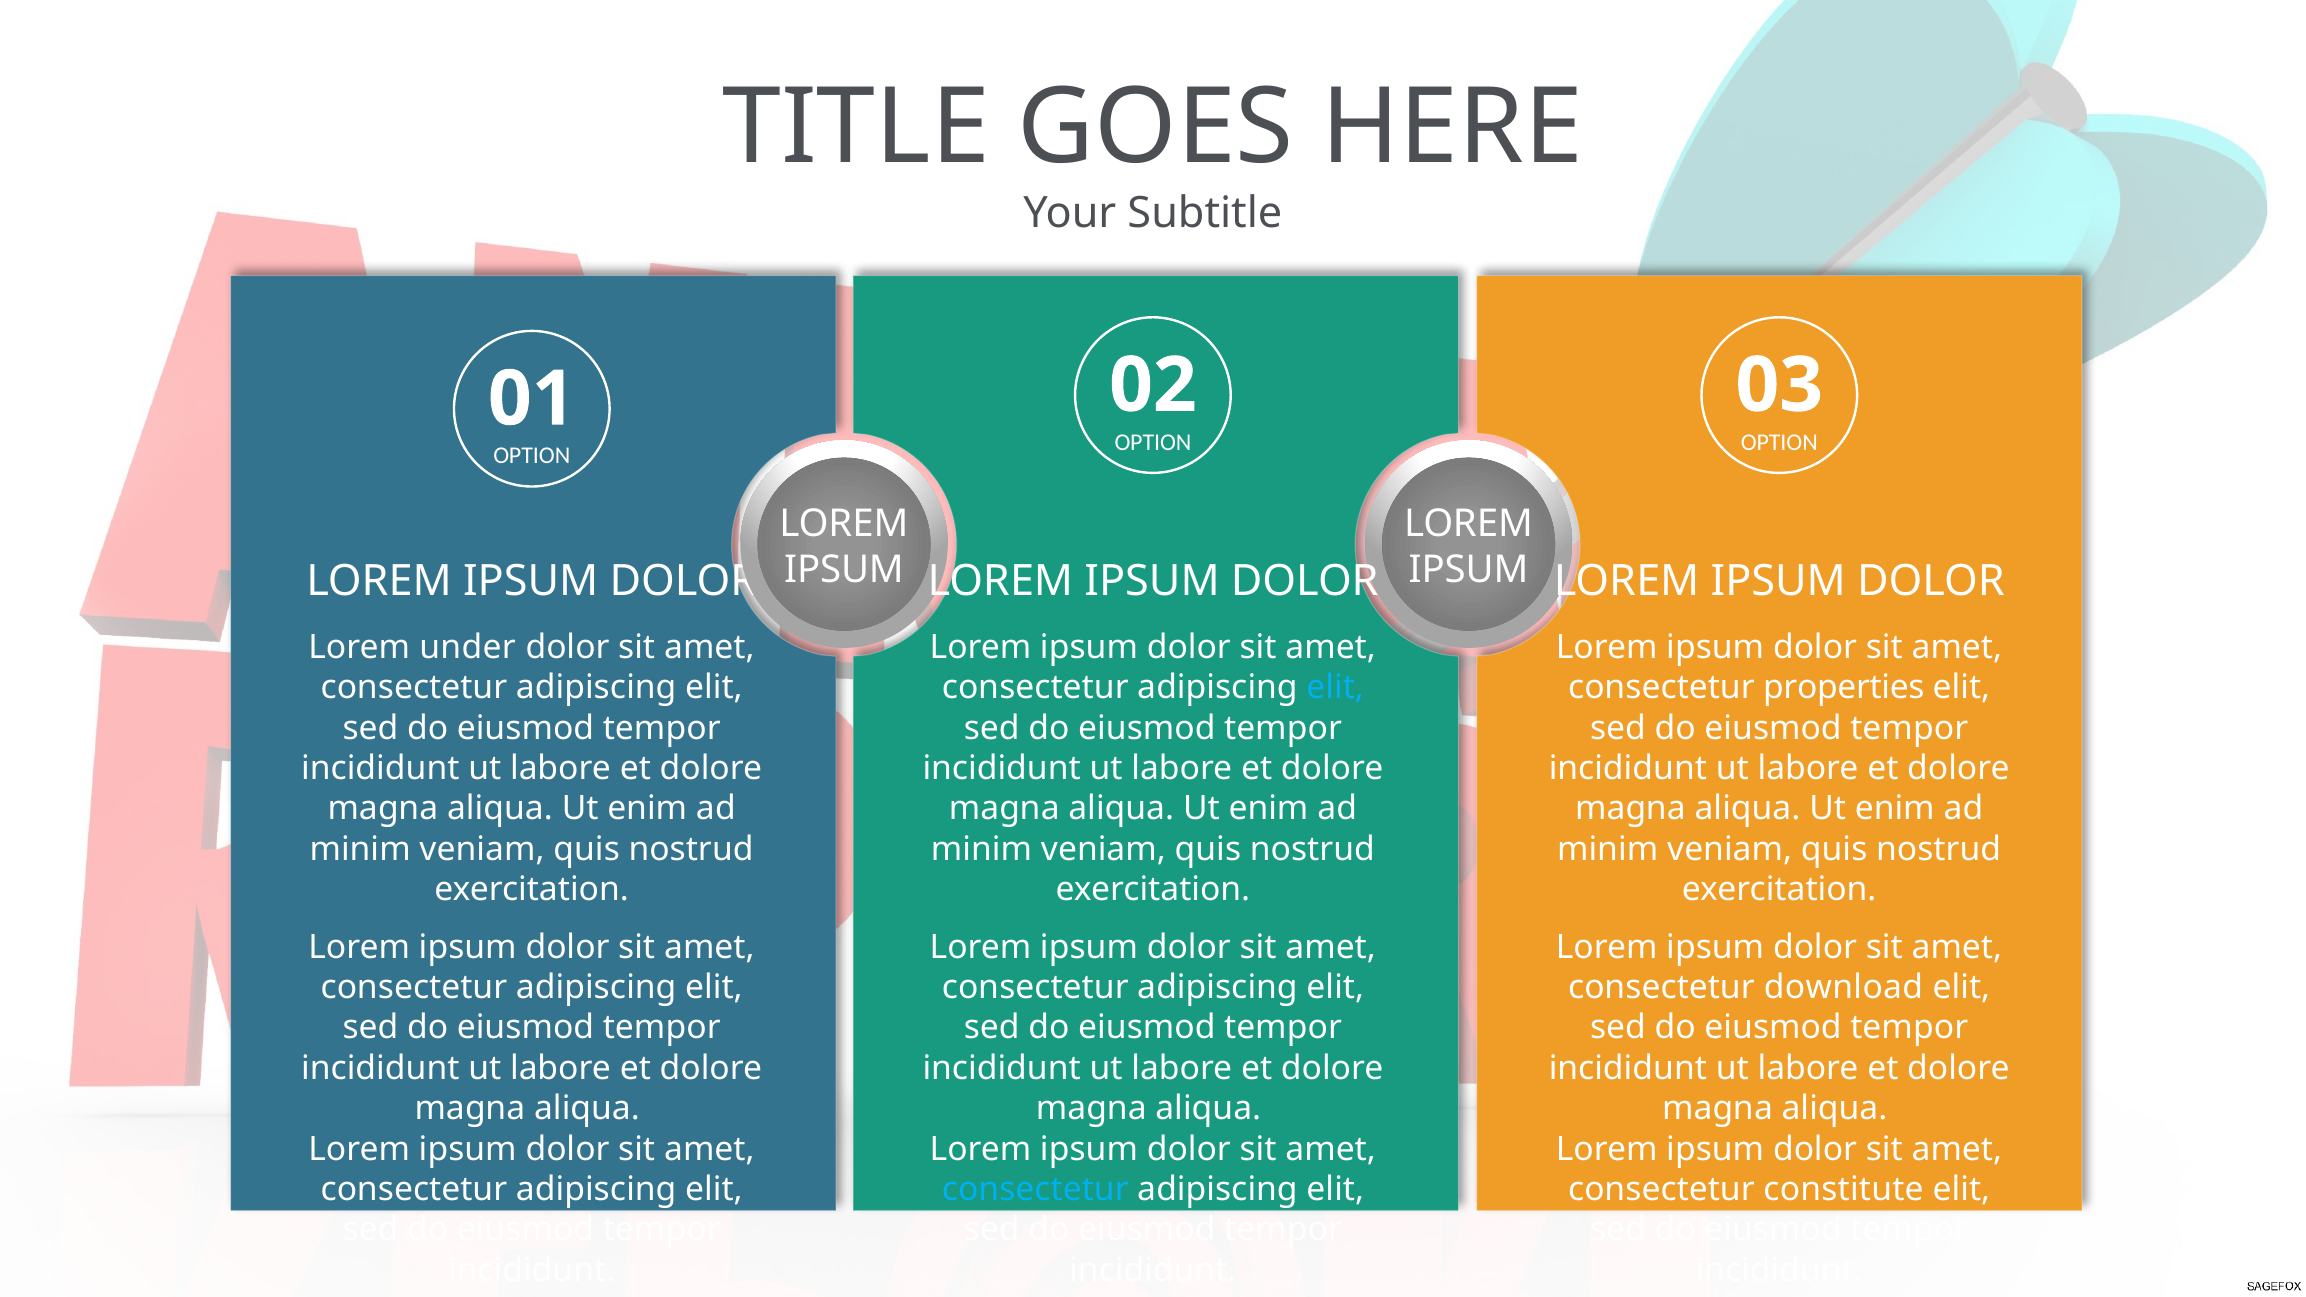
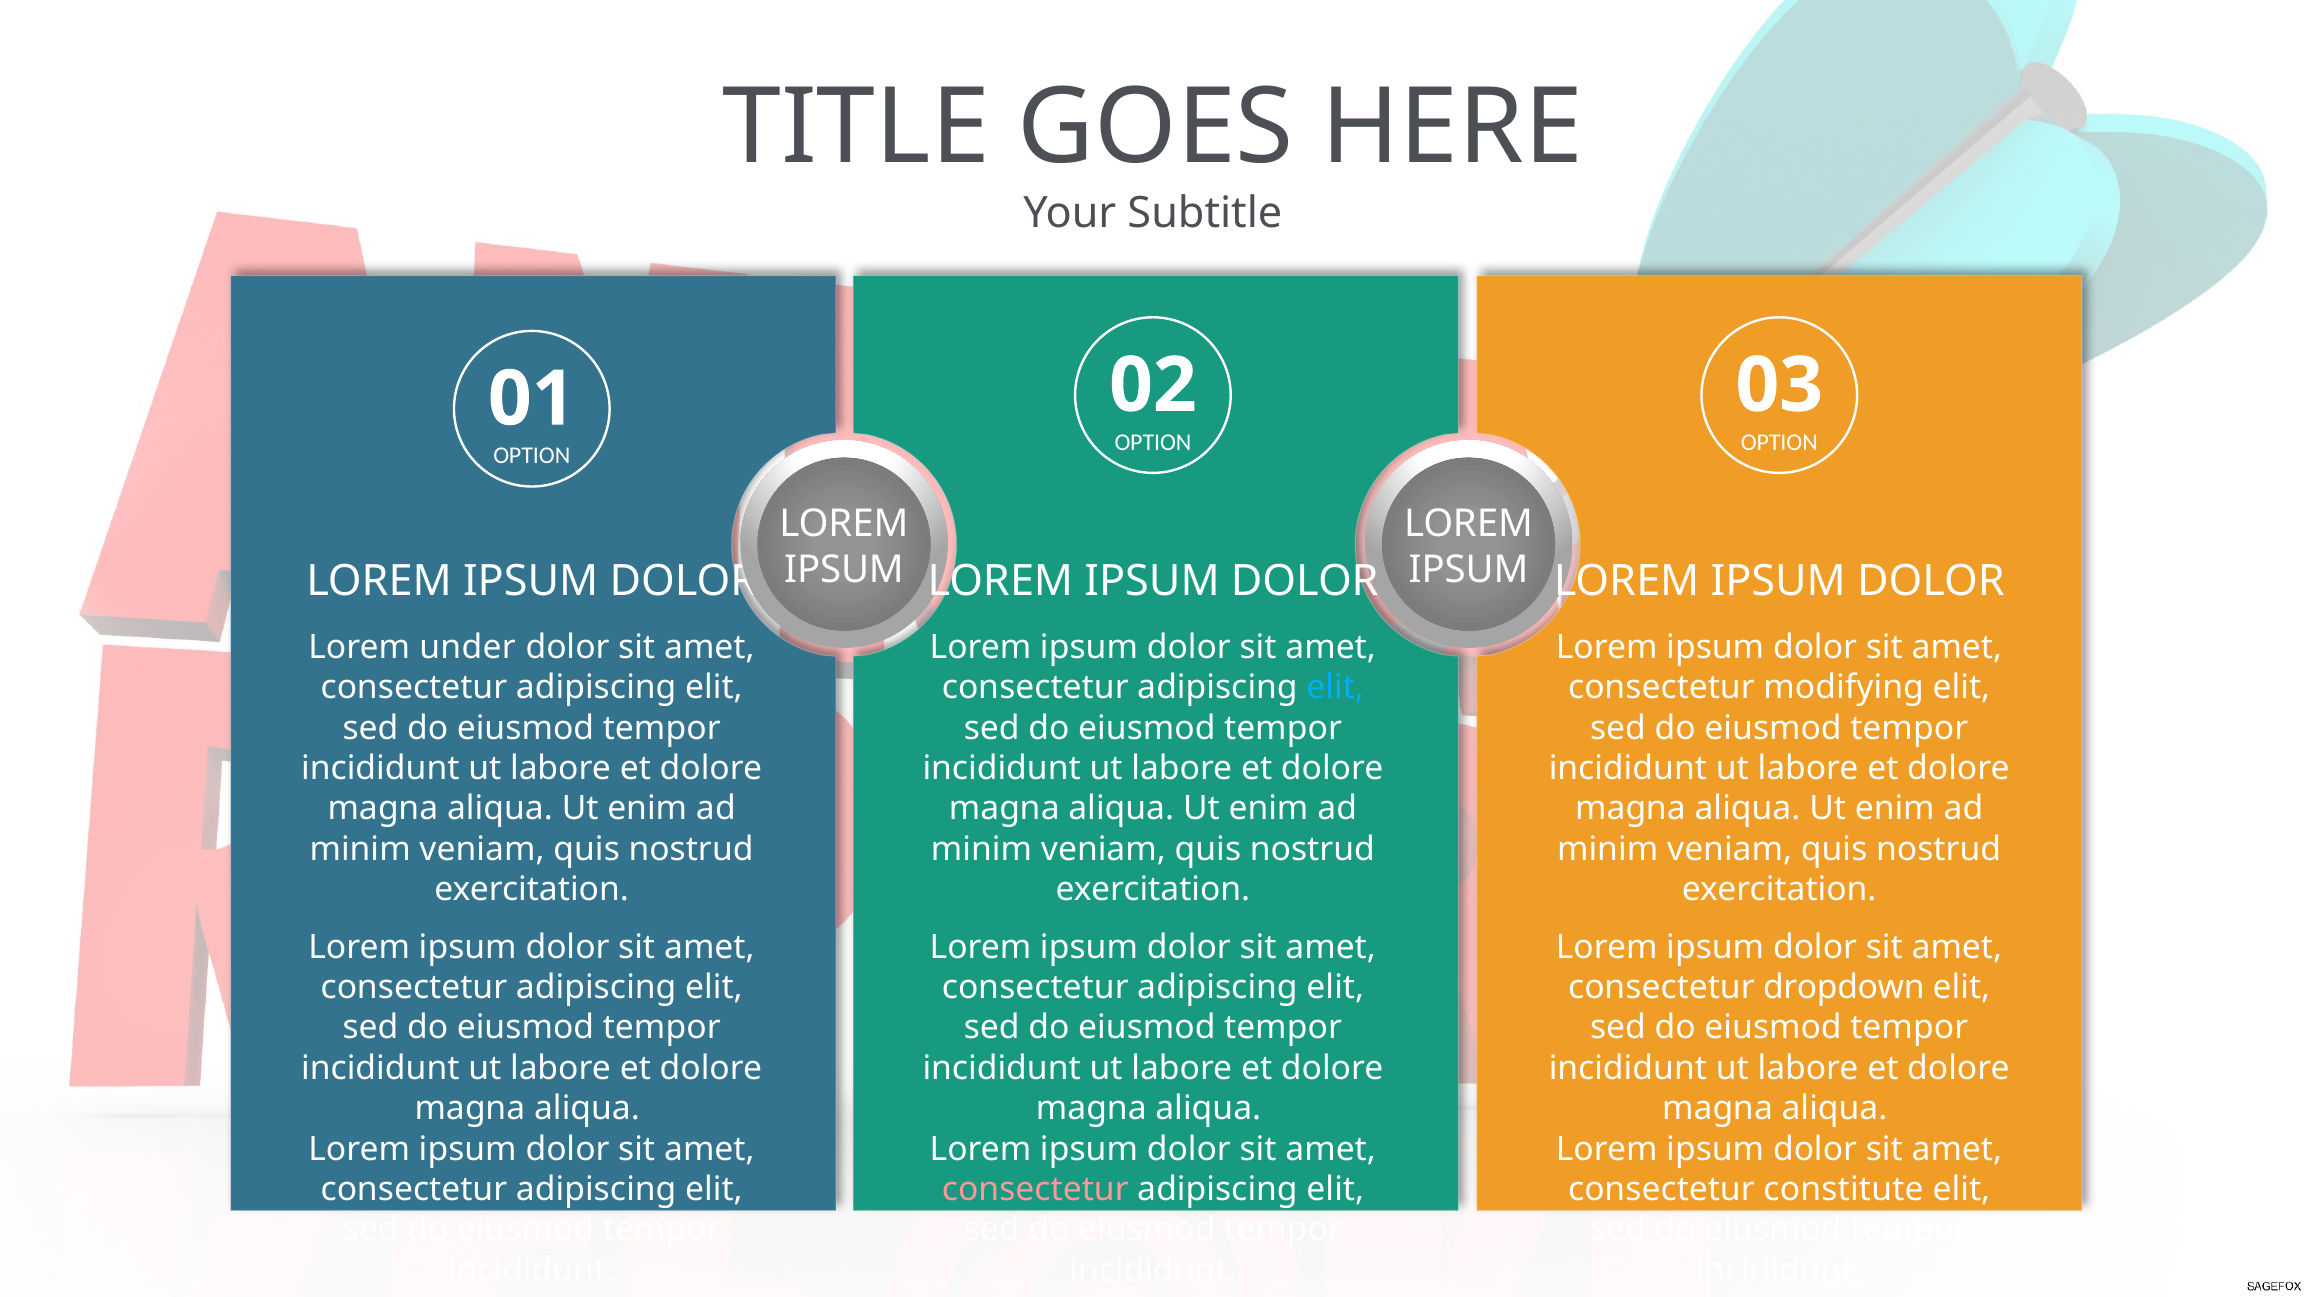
properties: properties -> modifying
download: download -> dropdown
consectetur at (1035, 1189) colour: light blue -> pink
